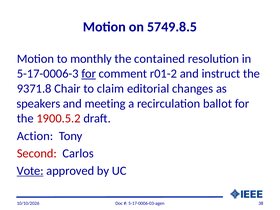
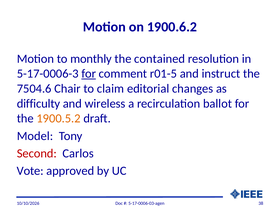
5749.8.5: 5749.8.5 -> 1900.6.2
r01-2: r01-2 -> r01-5
9371.8: 9371.8 -> 7504.6
speakers: speakers -> difficulty
meeting: meeting -> wireless
1900.5.2 colour: red -> orange
Action: Action -> Model
Vote underline: present -> none
